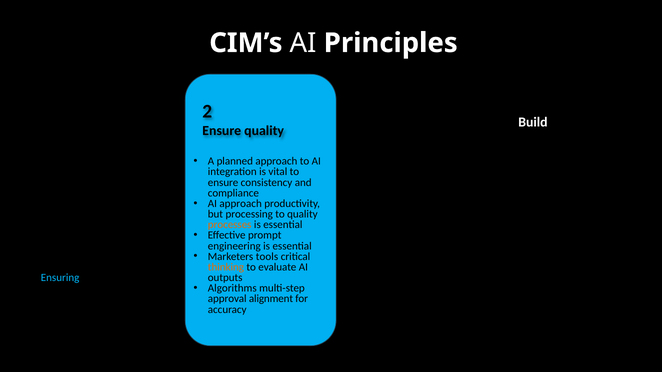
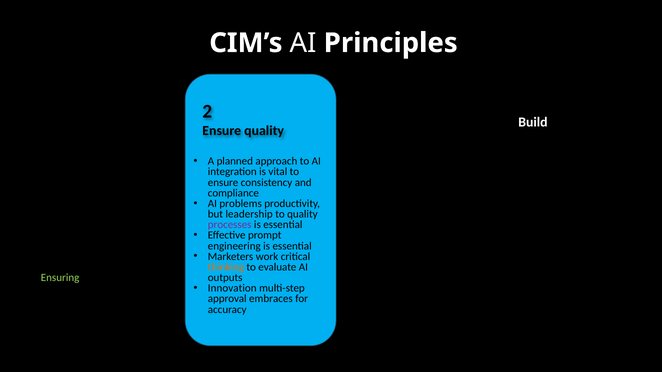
AI approach: approach -> problems
but processing: processing -> leadership
processes colour: orange -> purple
tools: tools -> work
Ensuring colour: light blue -> light green
Algorithms at (232, 289): Algorithms -> Innovation
approval alignment: alignment -> embraces
